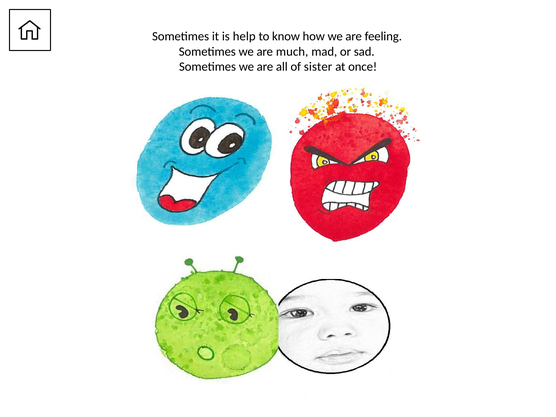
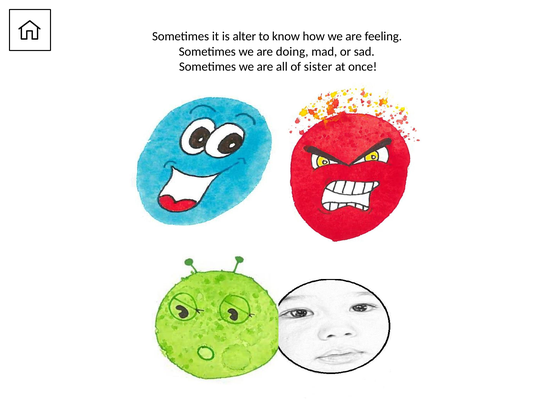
help: help -> alter
much: much -> doing
